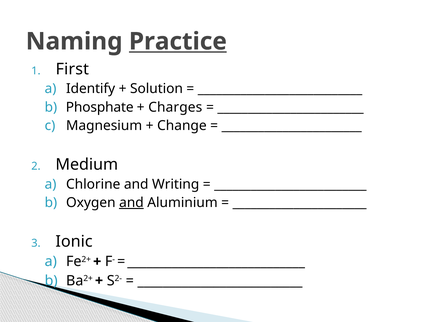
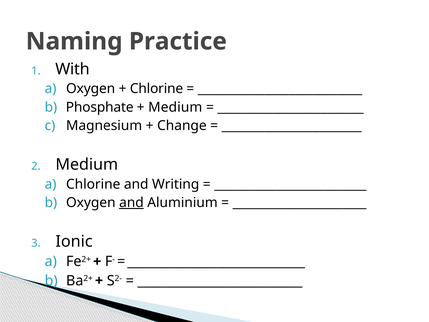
Practice underline: present -> none
First: First -> With
Identify at (91, 89): Identify -> Oxygen
Solution at (156, 89): Solution -> Chlorine
Charges at (175, 107): Charges -> Medium
